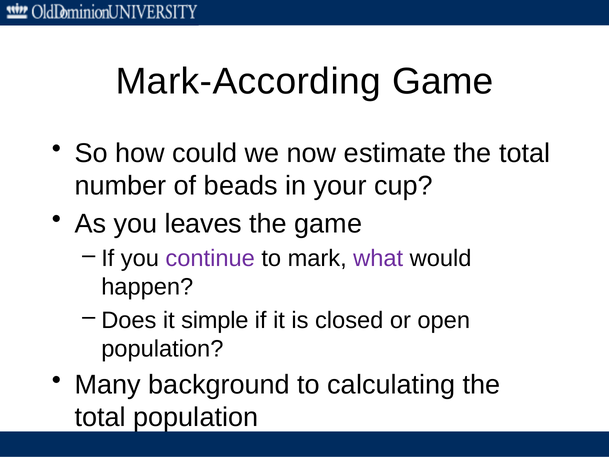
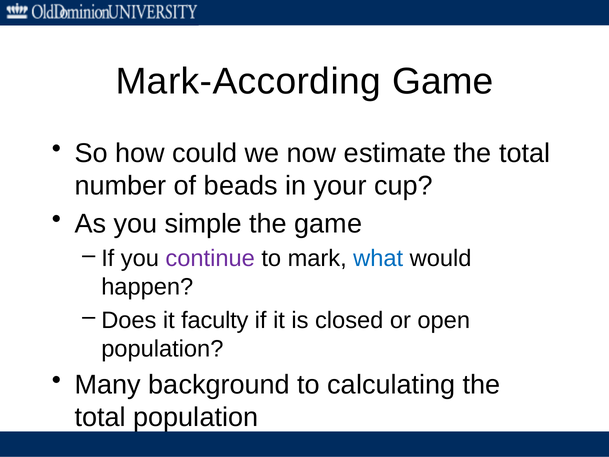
leaves: leaves -> simple
what colour: purple -> blue
simple: simple -> faculty
